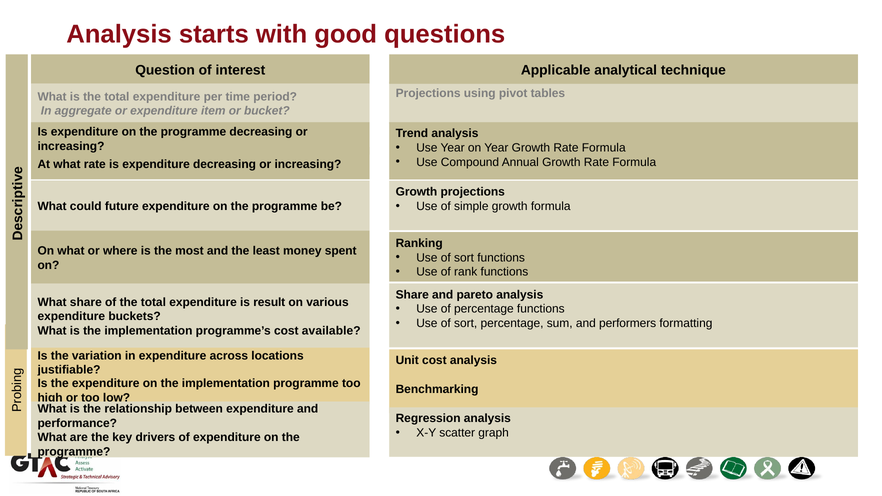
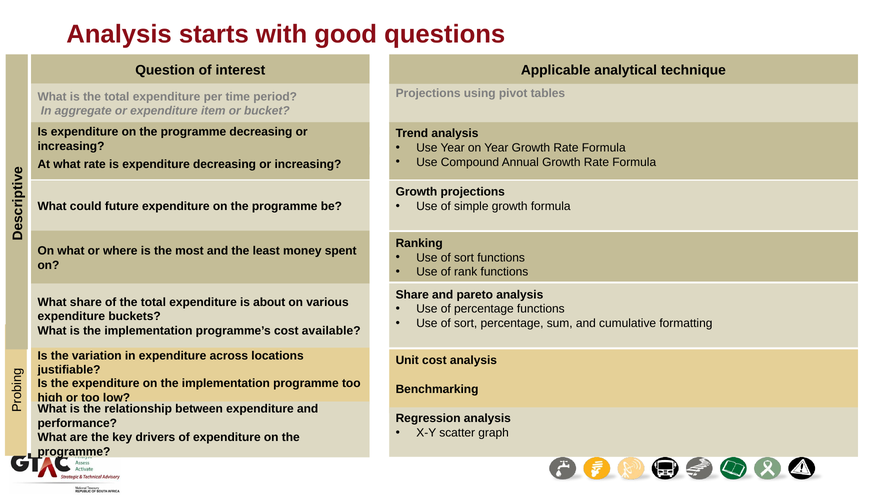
result: result -> about
performers: performers -> cumulative
